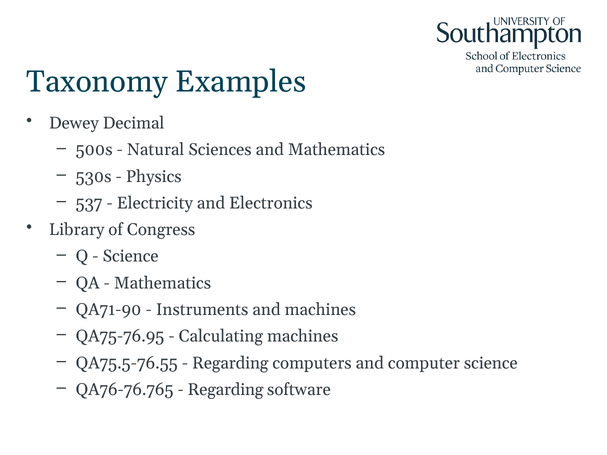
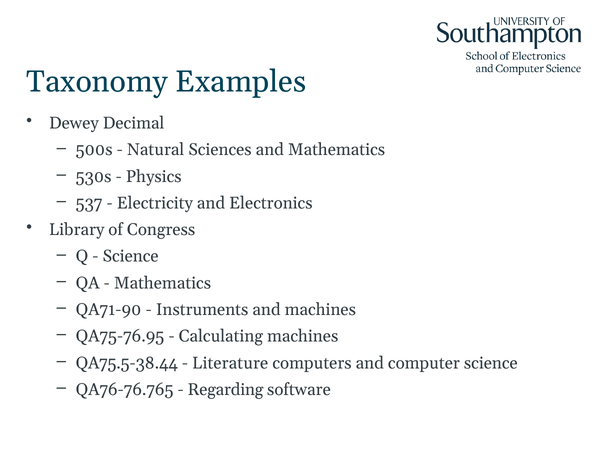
QA75.5-76.55: QA75.5-76.55 -> QA75.5-38.44
Regarding at (230, 363): Regarding -> Literature
